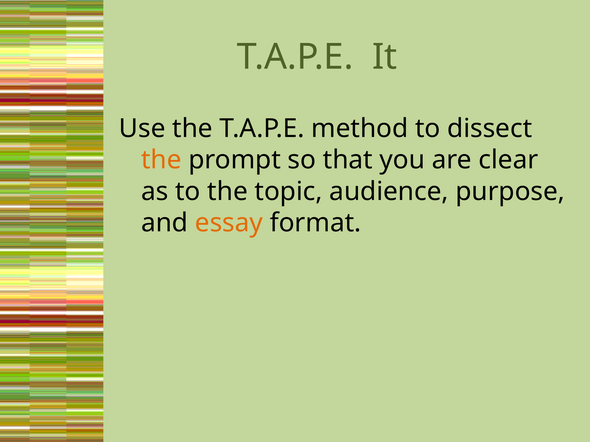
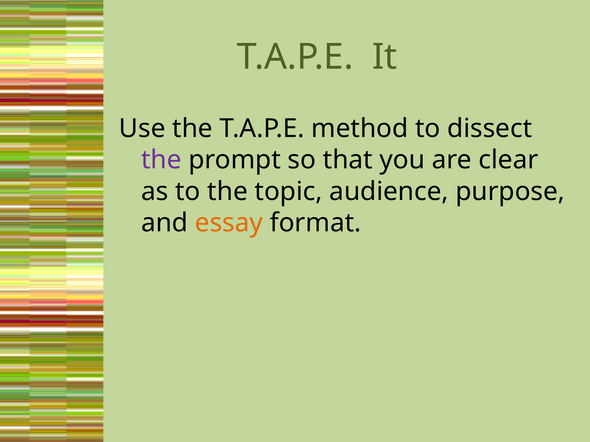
the at (161, 160) colour: orange -> purple
